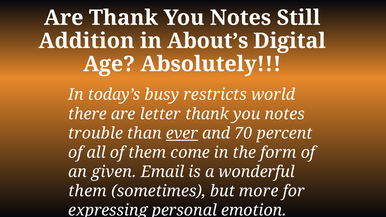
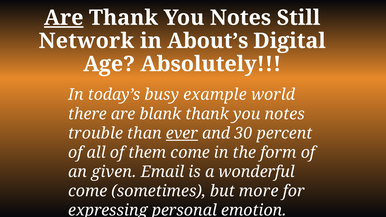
Are at (64, 18) underline: none -> present
Addition: Addition -> Network
restricts: restricts -> example
letter: letter -> blank
70: 70 -> 30
them at (88, 191): them -> come
